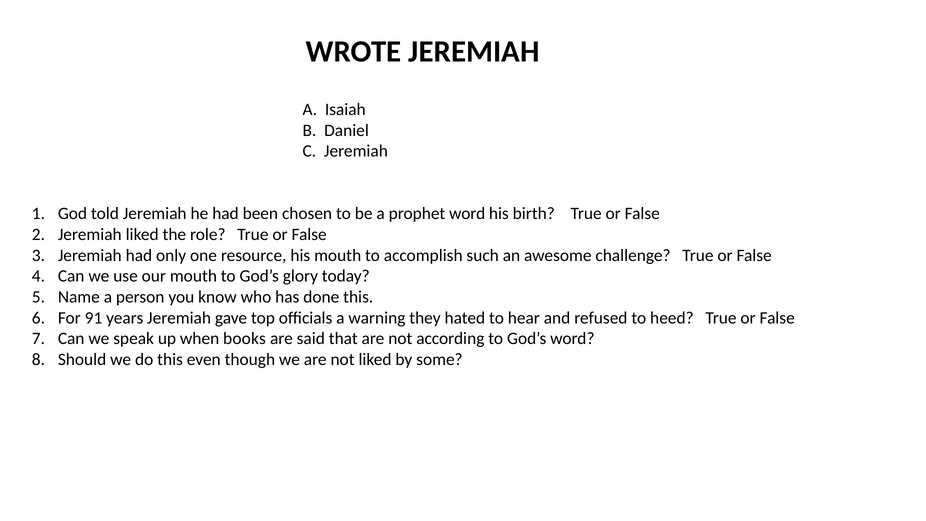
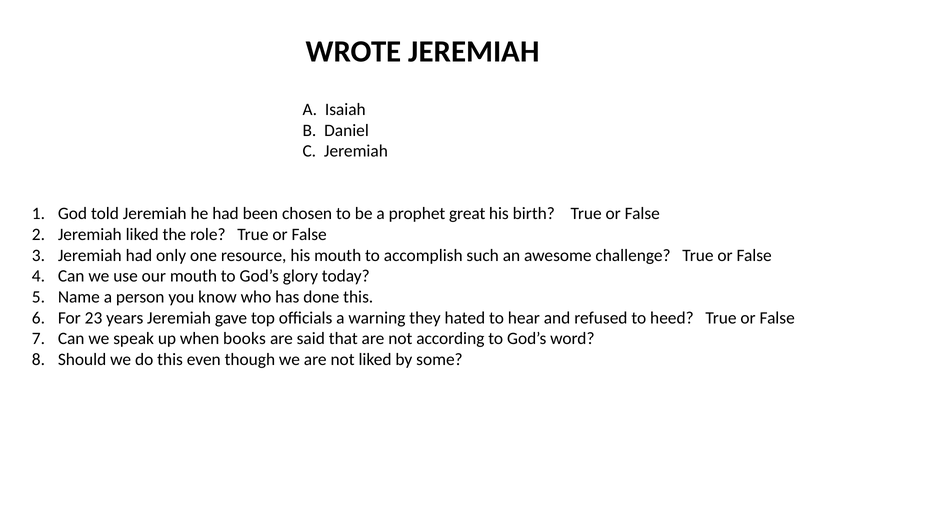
prophet word: word -> great
91: 91 -> 23
